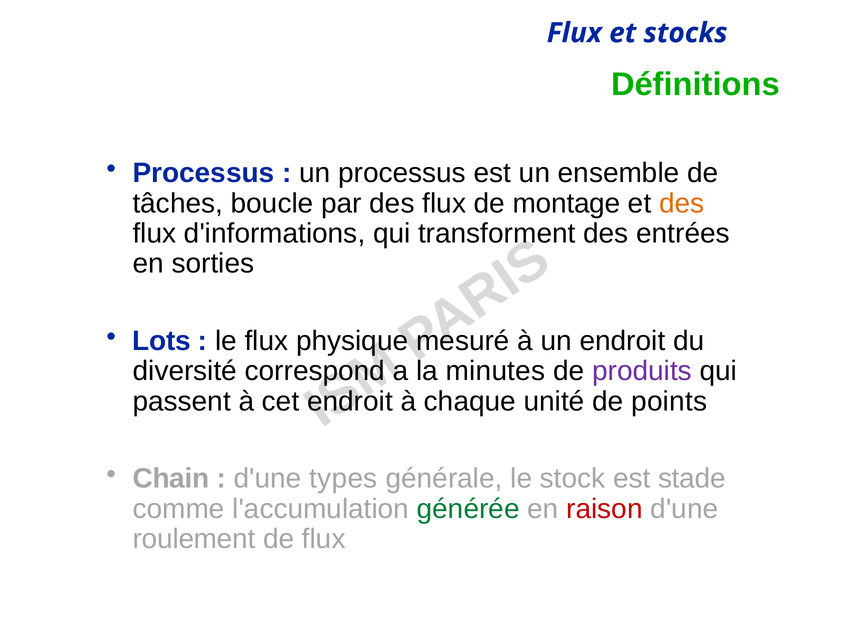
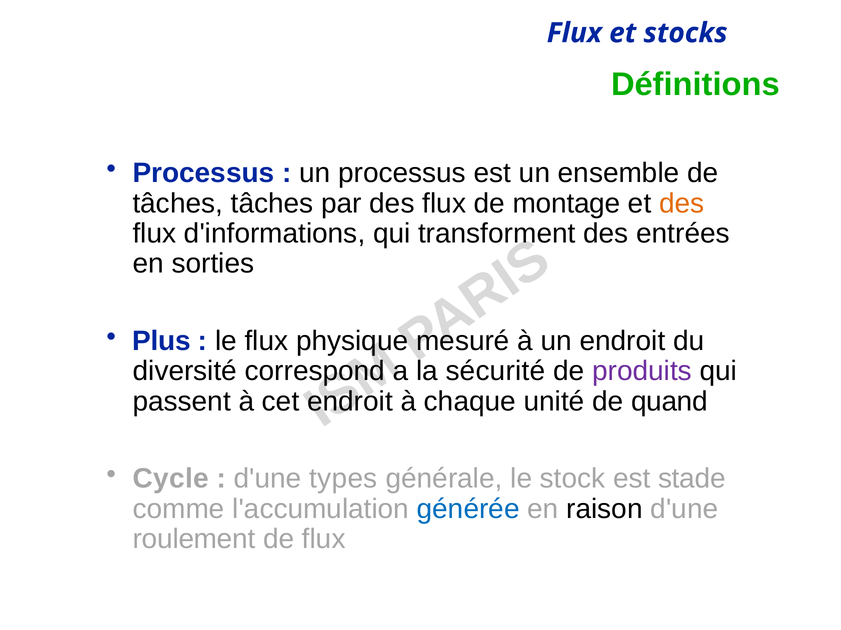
tâches boucle: boucle -> tâches
Lots: Lots -> Plus
minutes: minutes -> sécurité
points: points -> quand
Chain: Chain -> Cycle
générée colour: green -> blue
raison colour: red -> black
